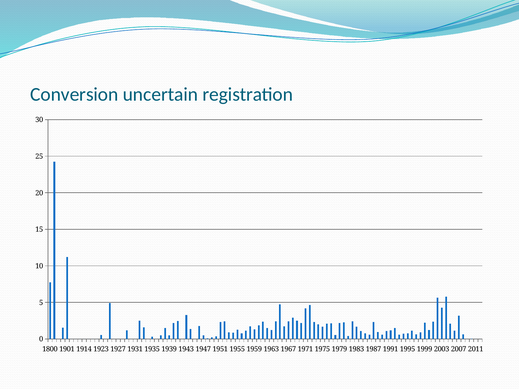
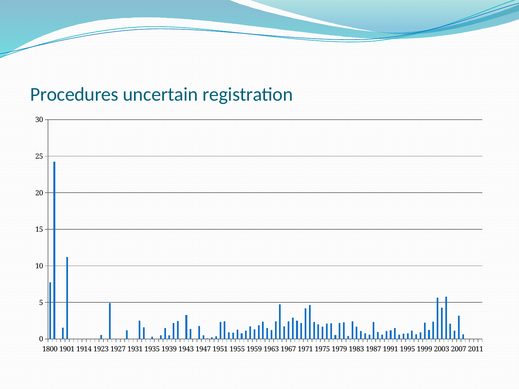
Conversion: Conversion -> Procedures
